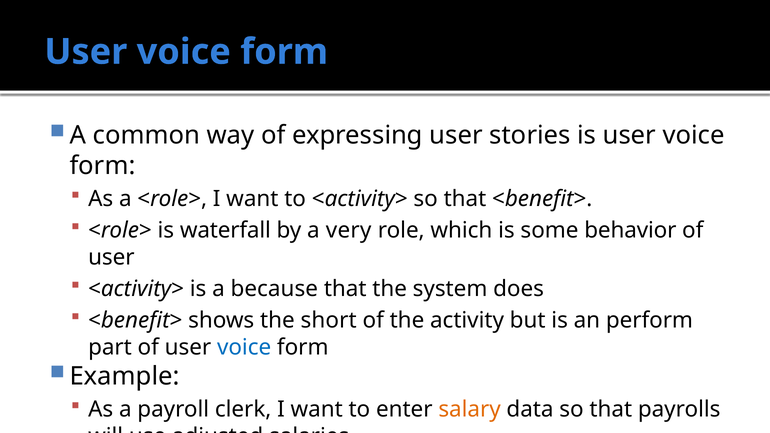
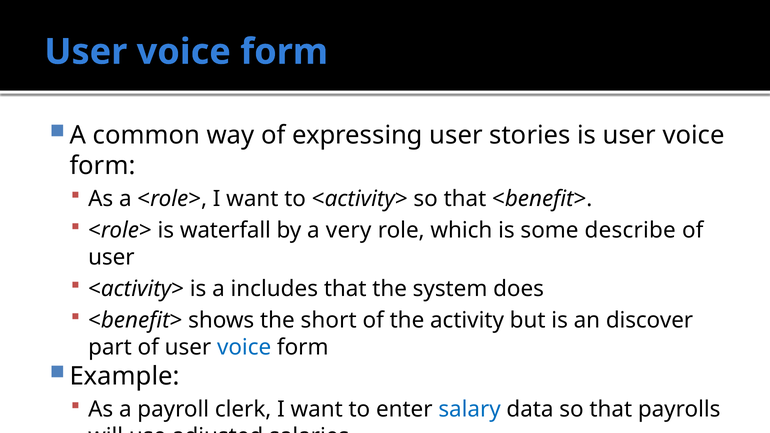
behavior: behavior -> describe
because: because -> includes
perform: perform -> discover
salary colour: orange -> blue
